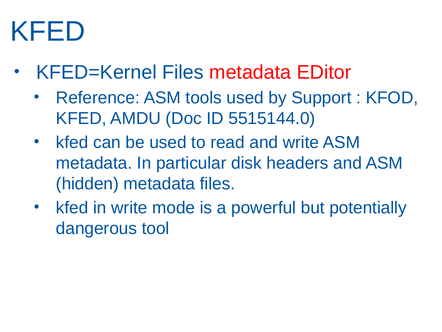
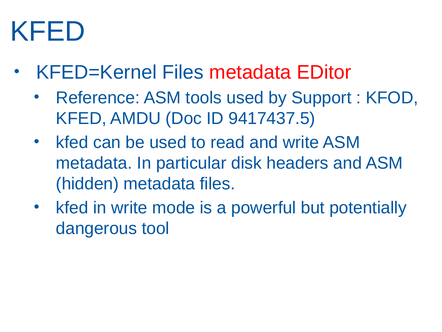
5515144.0: 5515144.0 -> 9417437.5
